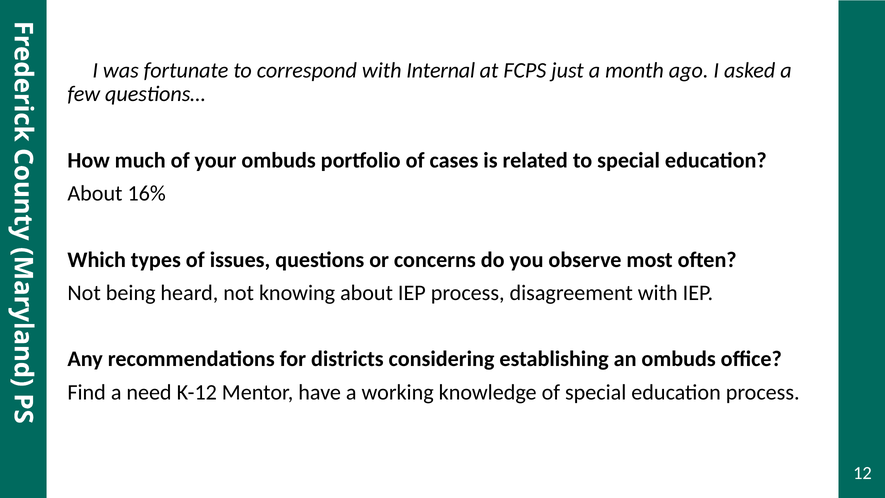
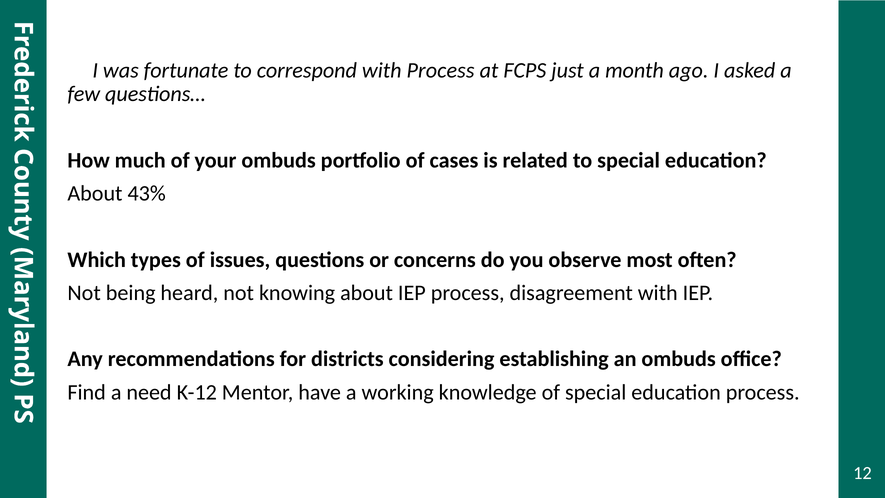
with Internal: Internal -> Process
16%: 16% -> 43%
